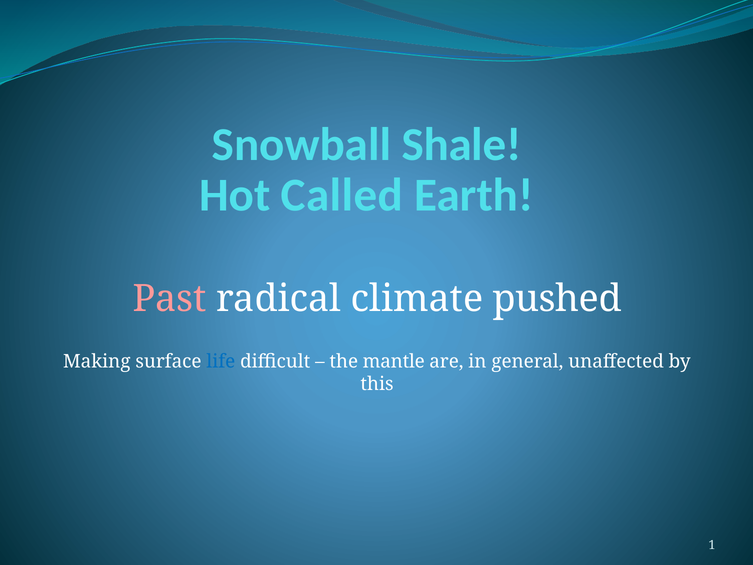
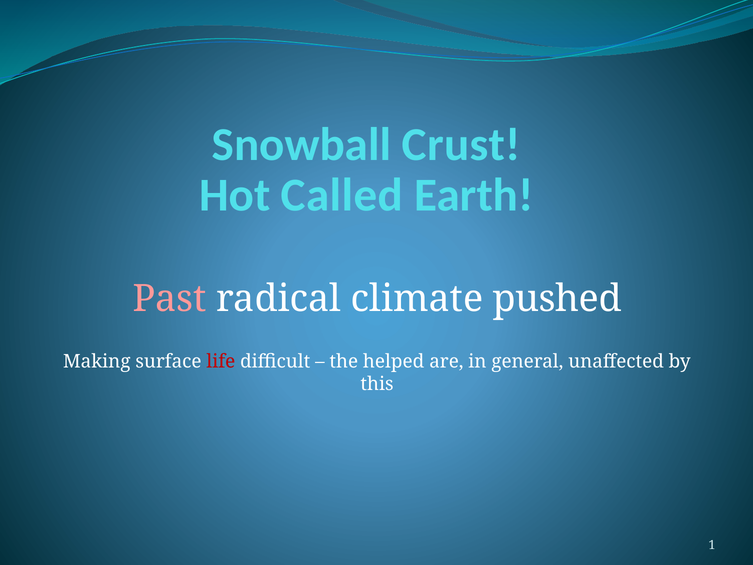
Shale: Shale -> Crust
life colour: blue -> red
mantle: mantle -> helped
